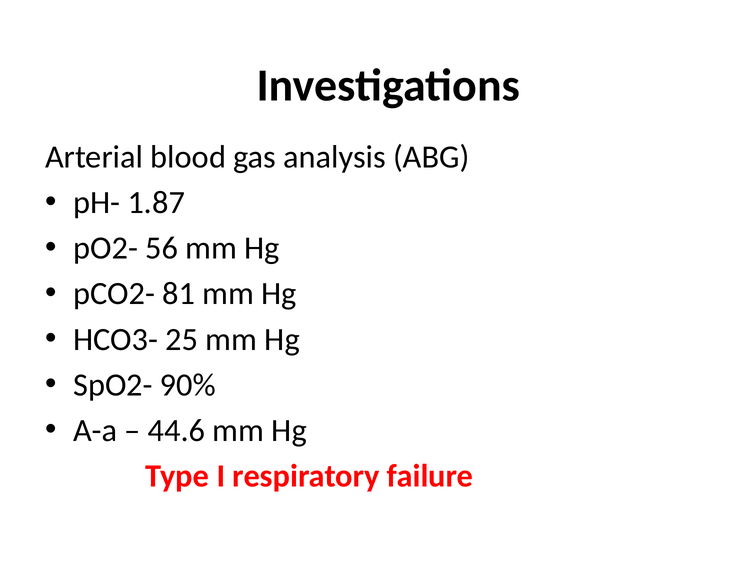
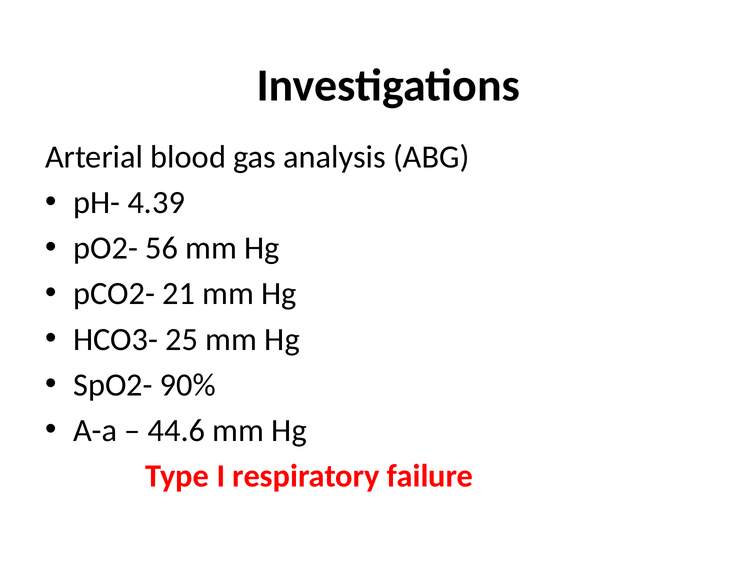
1.87: 1.87 -> 4.39
81: 81 -> 21
